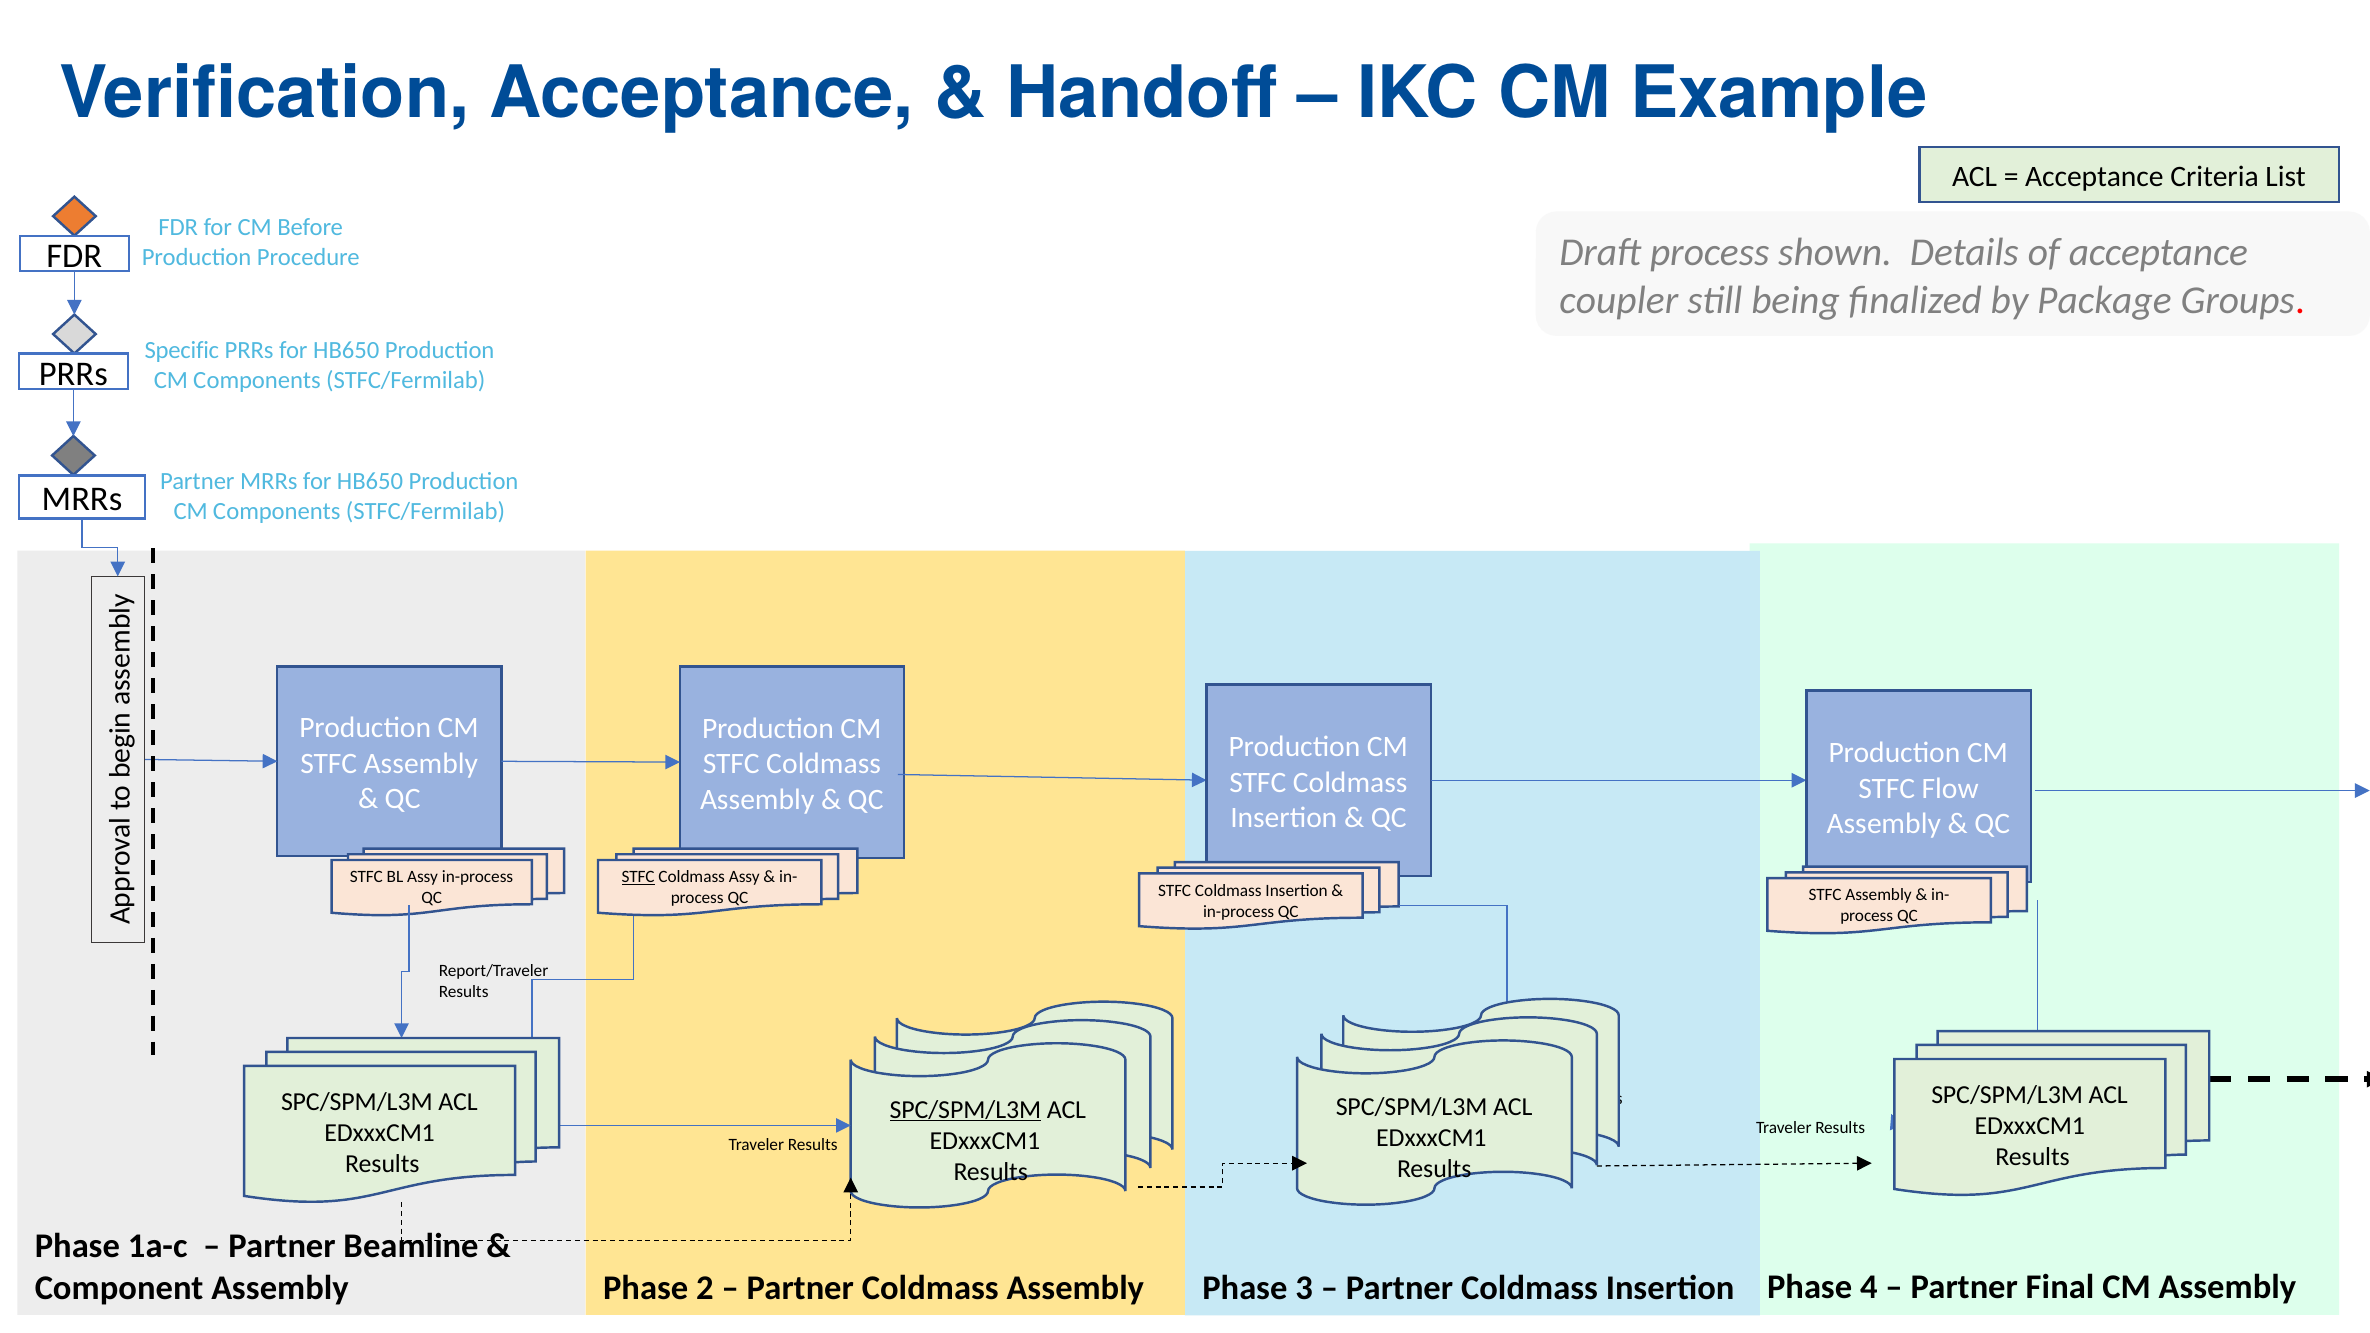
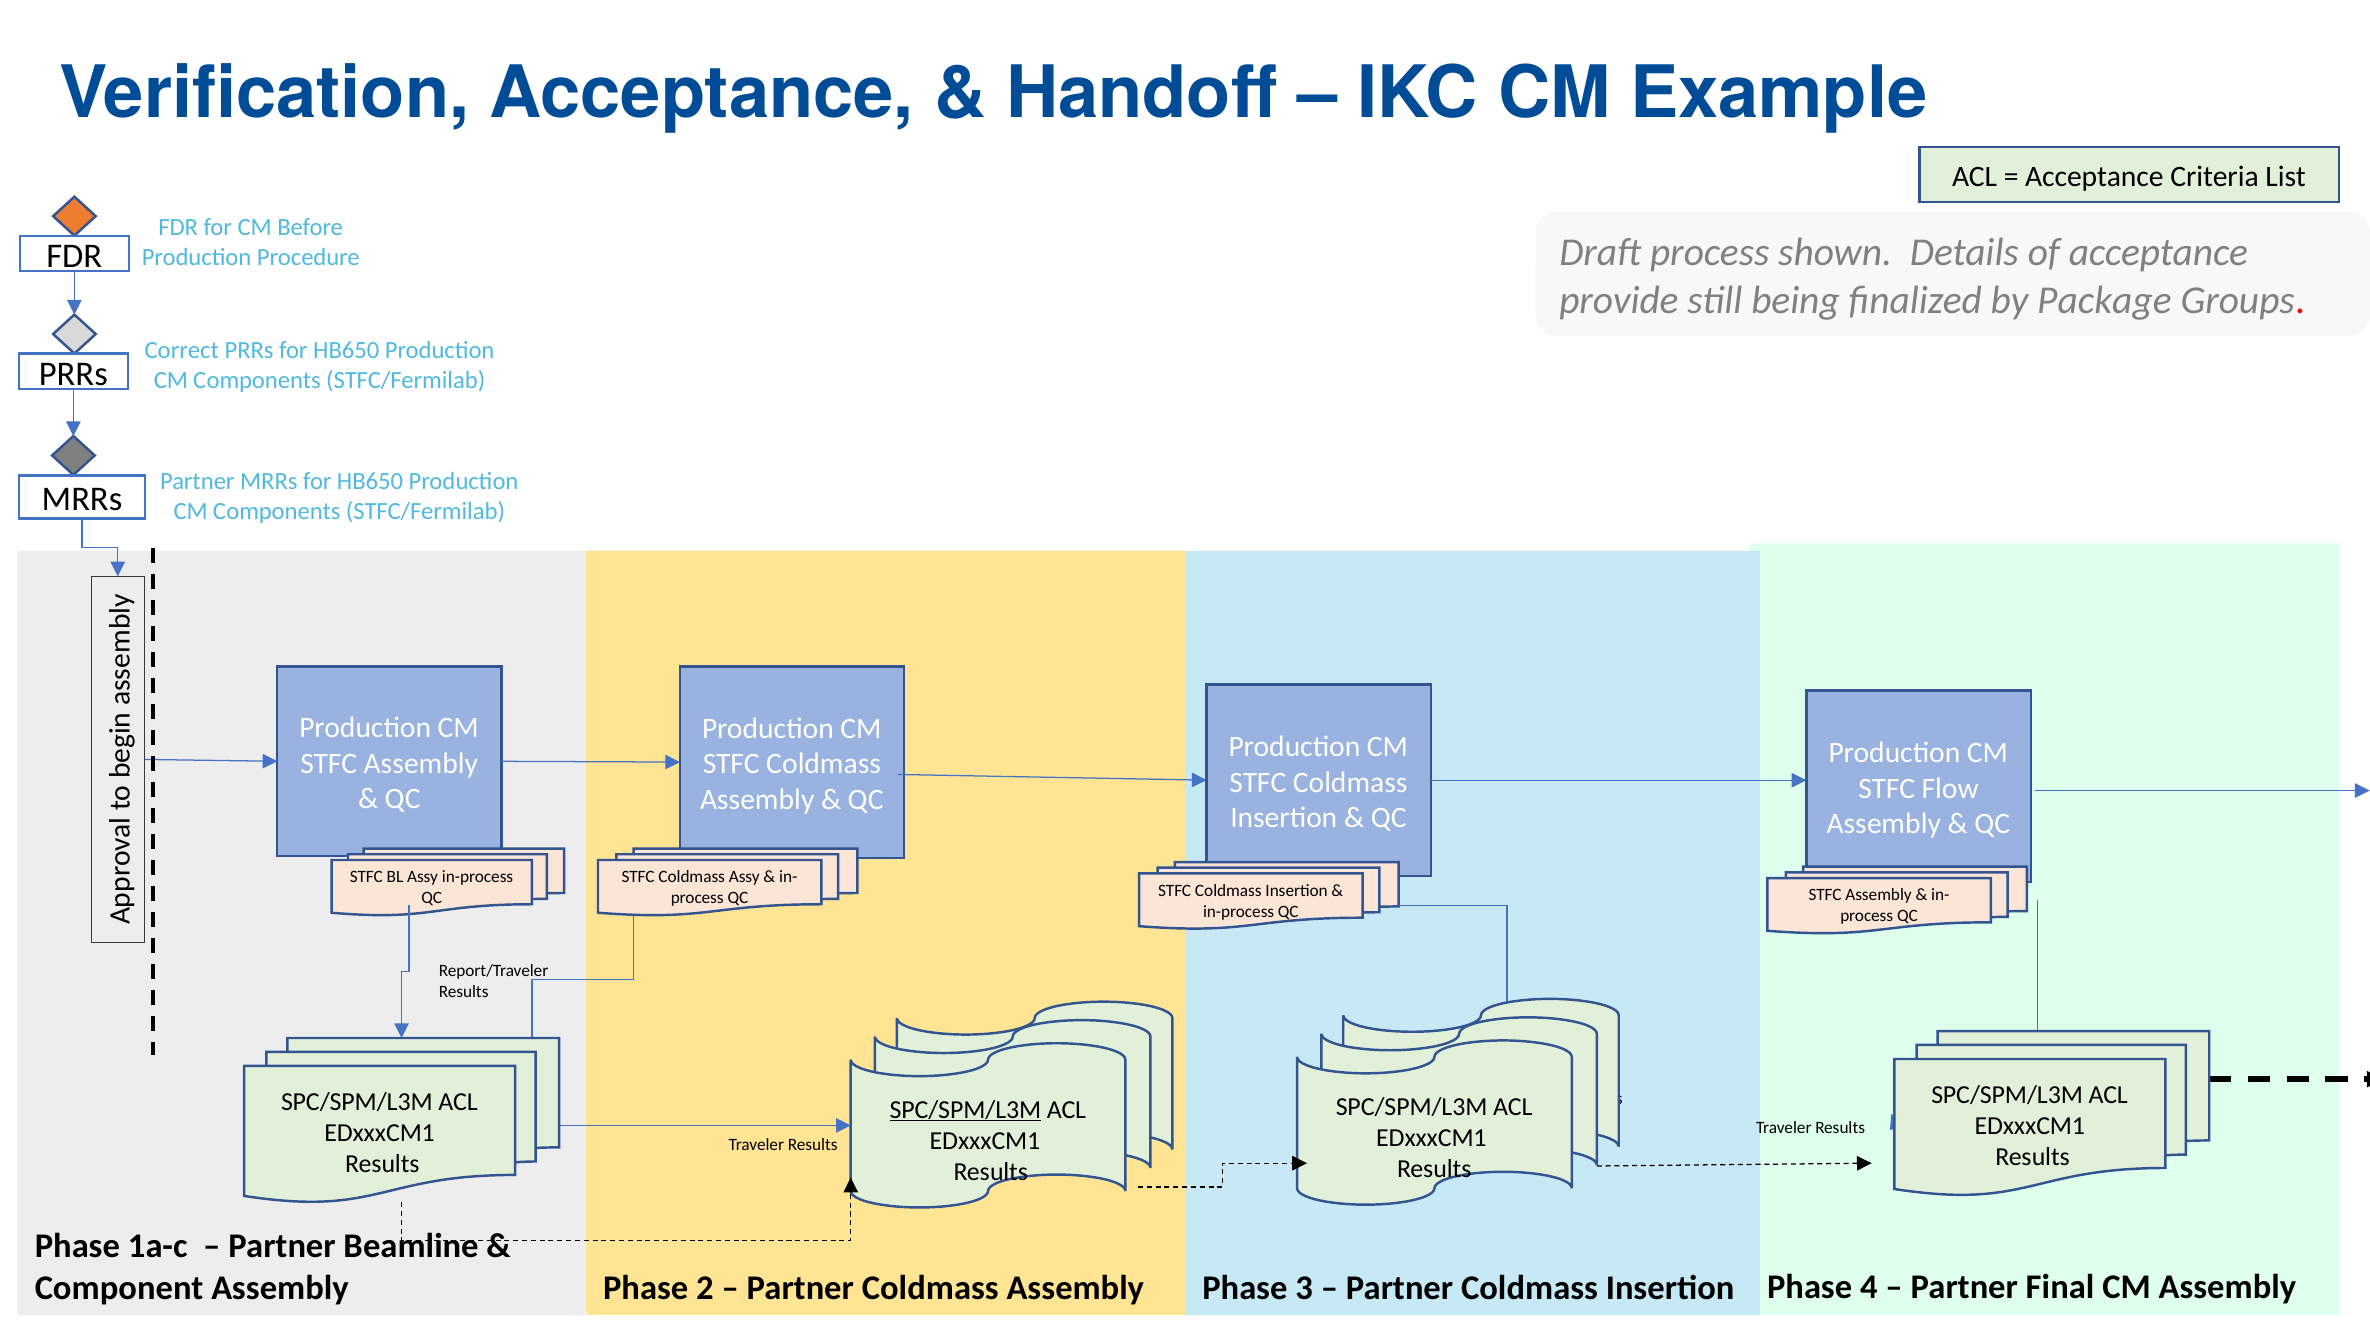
coupler: coupler -> provide
Specific: Specific -> Correct
STFC at (638, 877) underline: present -> none
